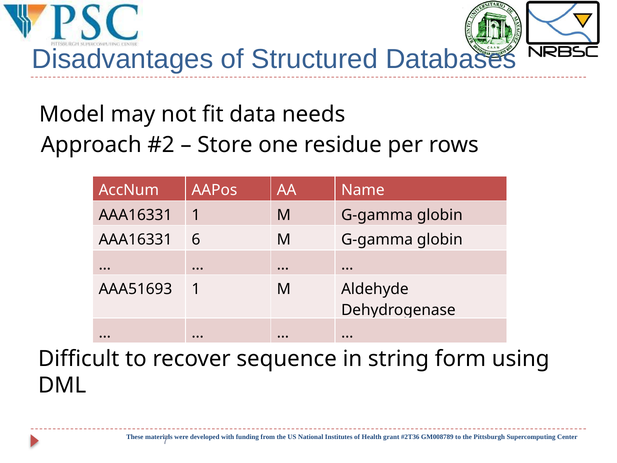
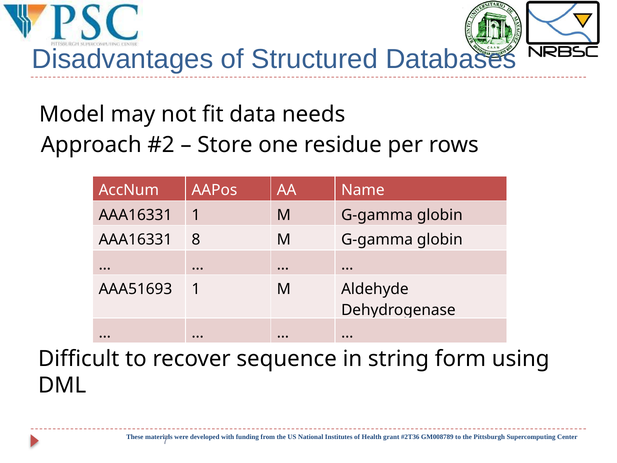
6: 6 -> 8
